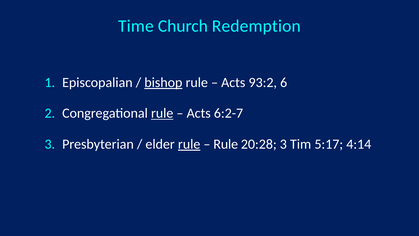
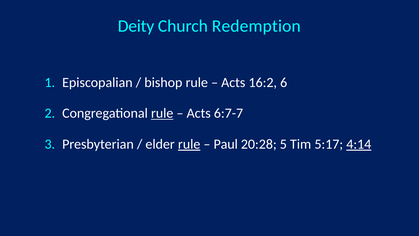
Time: Time -> Deity
bishop underline: present -> none
93:2: 93:2 -> 16:2
6:2-7: 6:2-7 -> 6:7-7
Rule at (226, 144): Rule -> Paul
20:28 3: 3 -> 5
4:14 underline: none -> present
